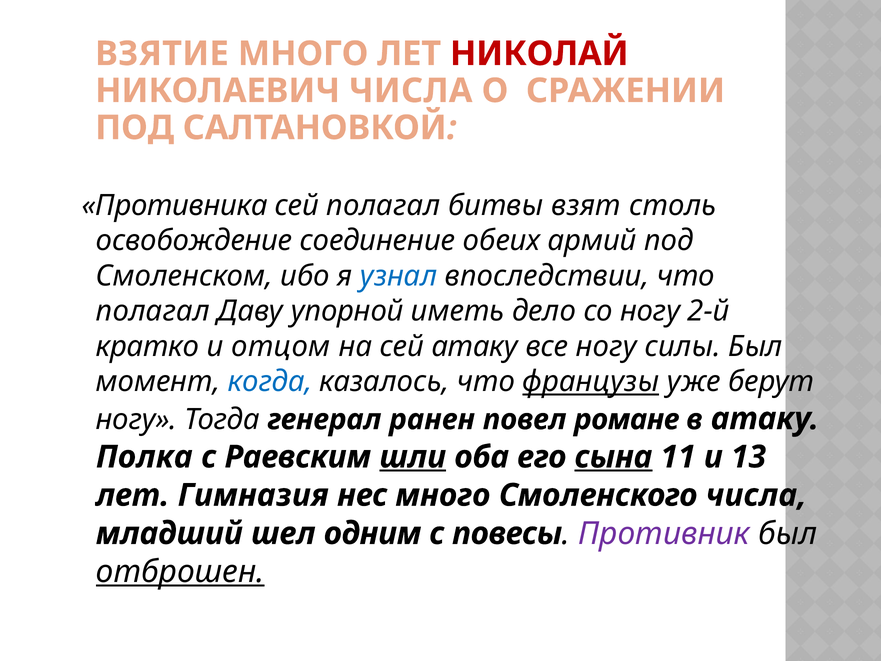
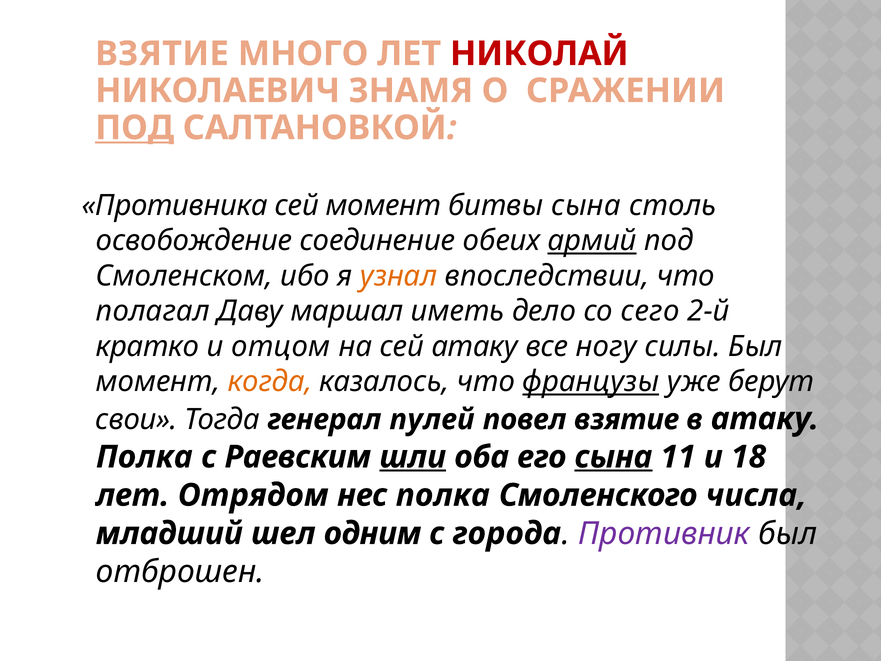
НИКОЛАЕВИЧ ЧИСЛА: ЧИСЛА -> ЗНАМЯ
ПОД at (135, 128) underline: none -> present
сей полагал: полагал -> момент
битвы взят: взят -> сына
армий underline: none -> present
узнал colour: blue -> orange
упорной: упорной -> маршал
со ногу: ногу -> сего
когда colour: blue -> orange
ногу at (136, 419): ногу -> свои
ранен: ранен -> пулей
повел романе: романе -> взятие
13: 13 -> 18
Гимназия: Гимназия -> Отрядом
нес много: много -> полка
повесы: повесы -> города
отброшен underline: present -> none
